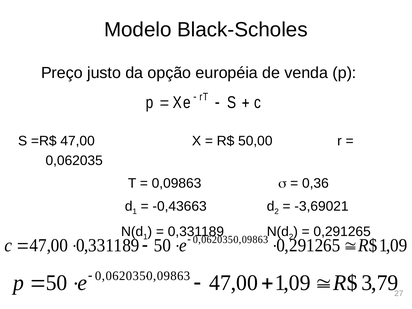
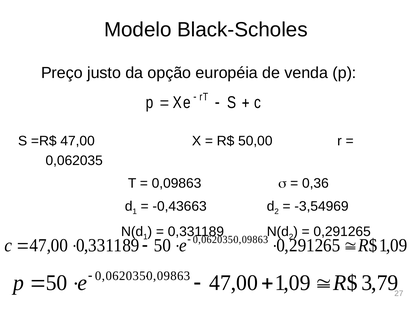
-3,69021: -3,69021 -> -3,54969
